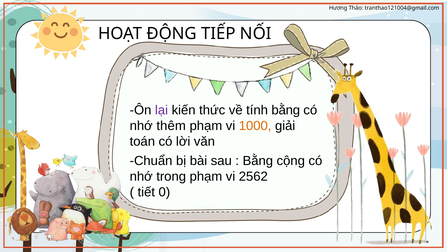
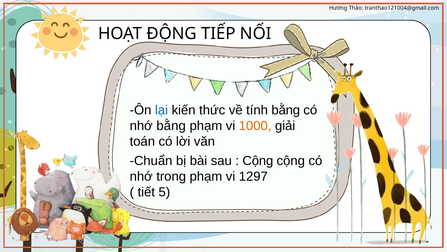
lại colour: purple -> blue
nhớ thêm: thêm -> bằng
Bằng at (258, 161): Bằng -> Cộng
2562: 2562 -> 1297
0: 0 -> 5
